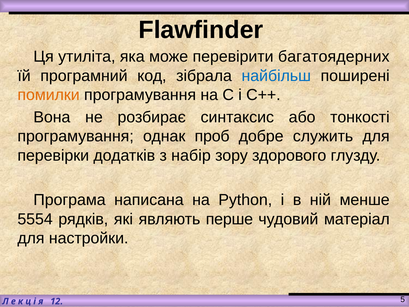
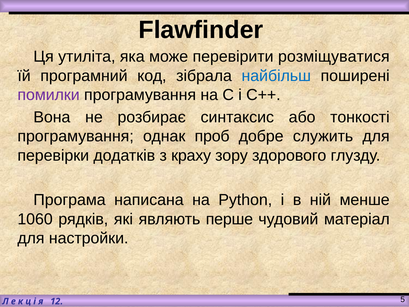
багатоядерних: багатоядерних -> розміщуватися
помилки colour: orange -> purple
набір: набір -> краху
5554: 5554 -> 1060
